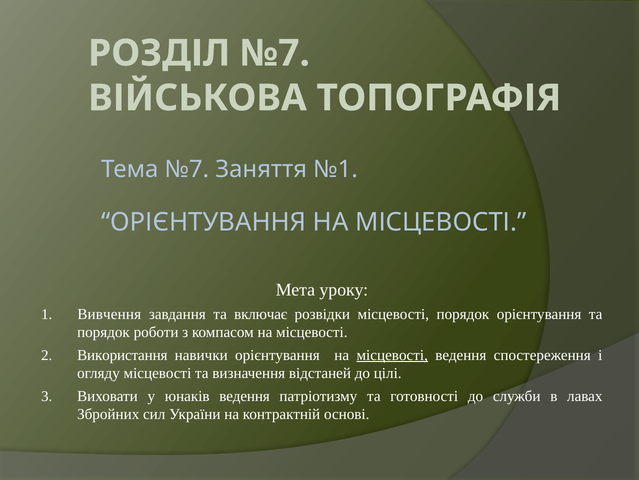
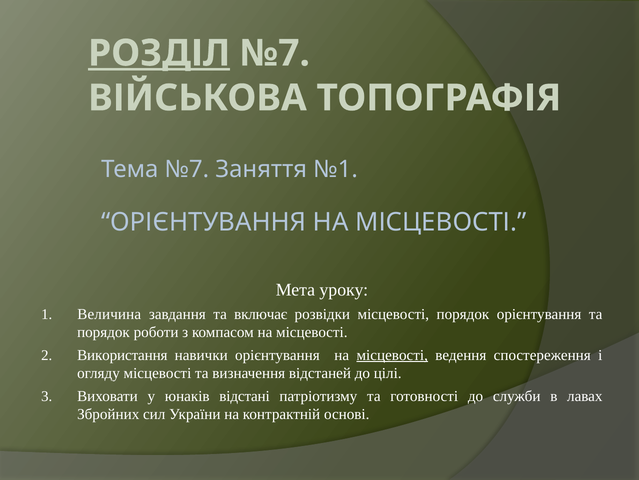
РОЗДІЛ underline: none -> present
Вивчення: Вивчення -> Величина
юнаків ведення: ведення -> відстані
